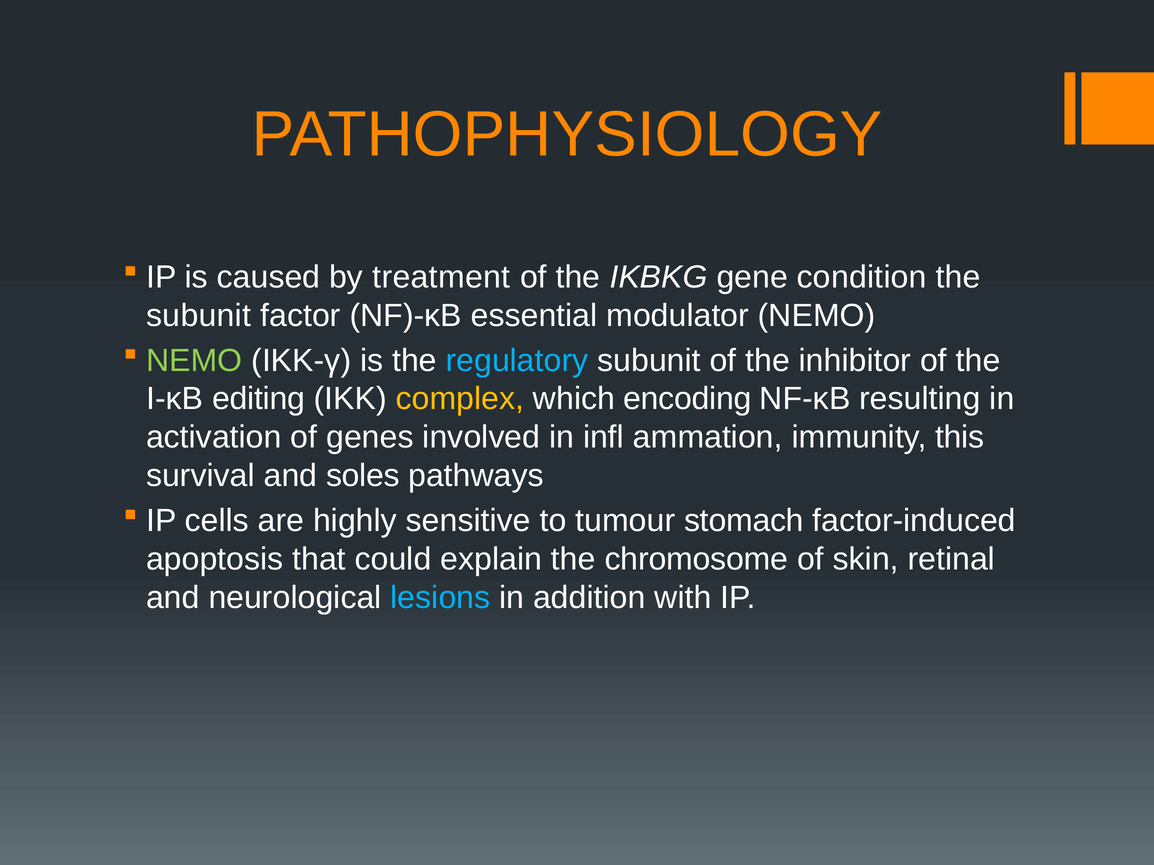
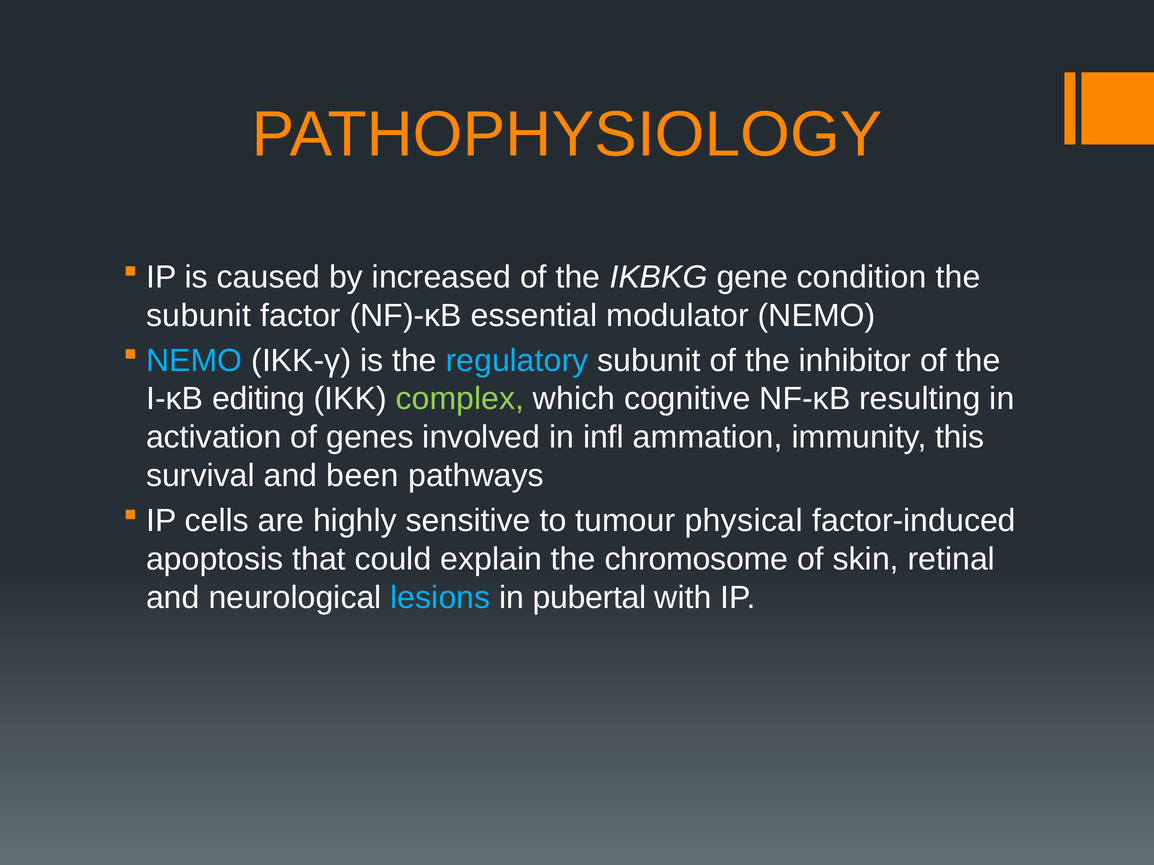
treatment: treatment -> increased
NEMO at (194, 361) colour: light green -> light blue
complex colour: yellow -> light green
encoding: encoding -> cognitive
soles: soles -> been
stomach: stomach -> physical
addition: addition -> pubertal
